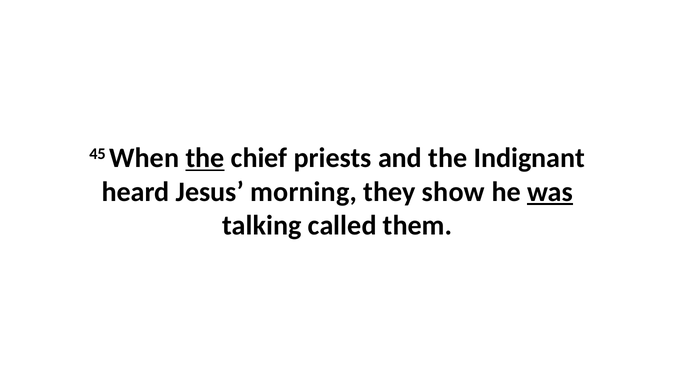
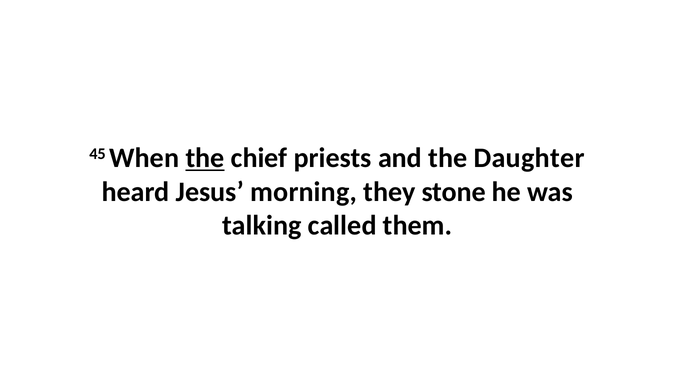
Indignant: Indignant -> Daughter
show: show -> stone
was underline: present -> none
